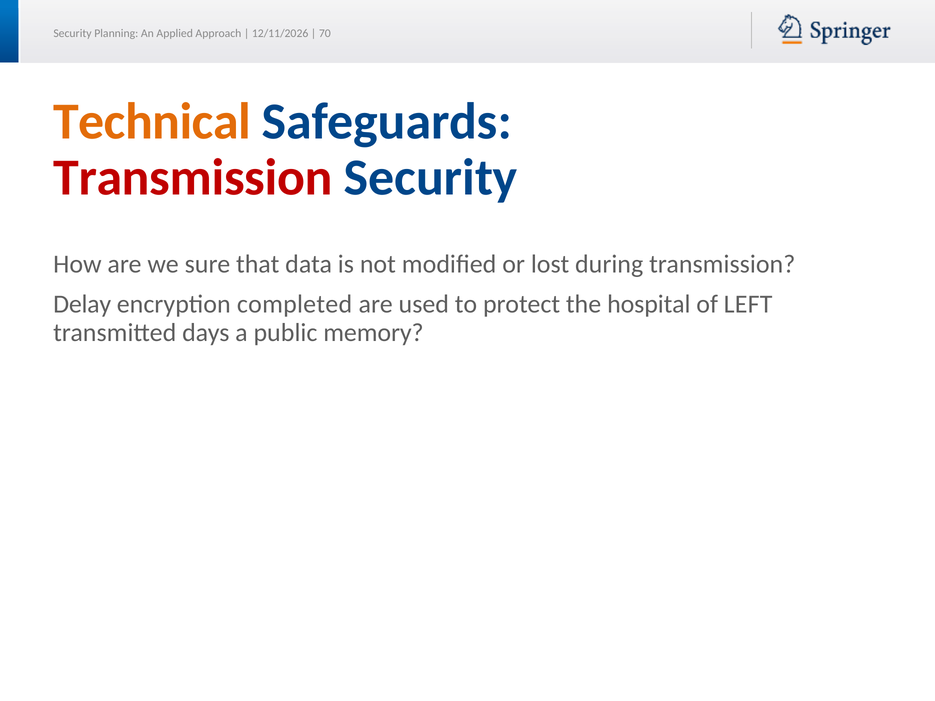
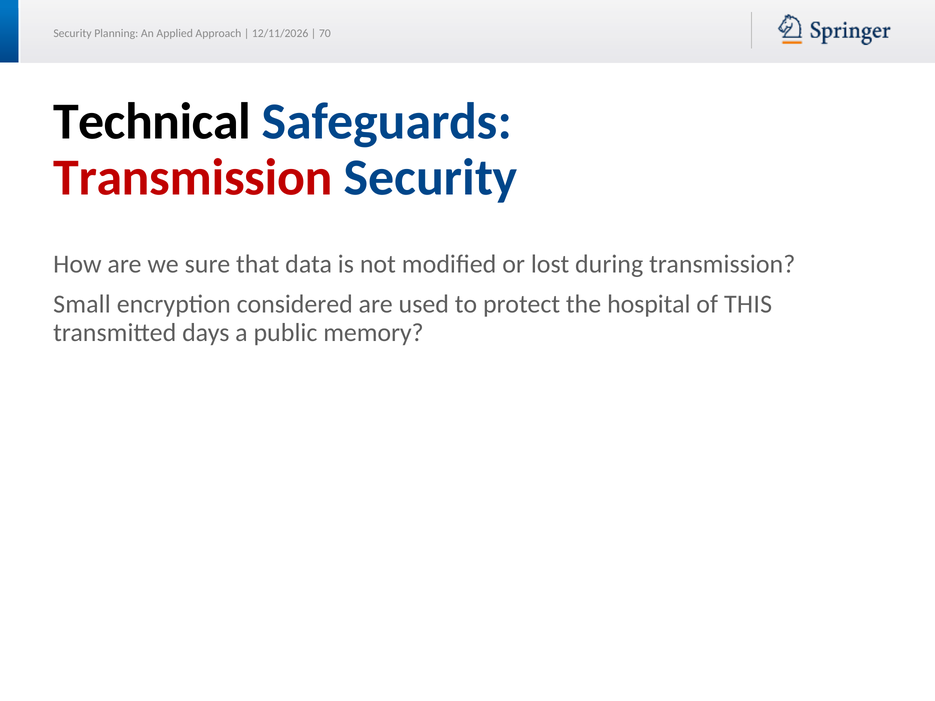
Technical colour: orange -> black
Delay: Delay -> Small
completed: completed -> considered
LEFT: LEFT -> THIS
